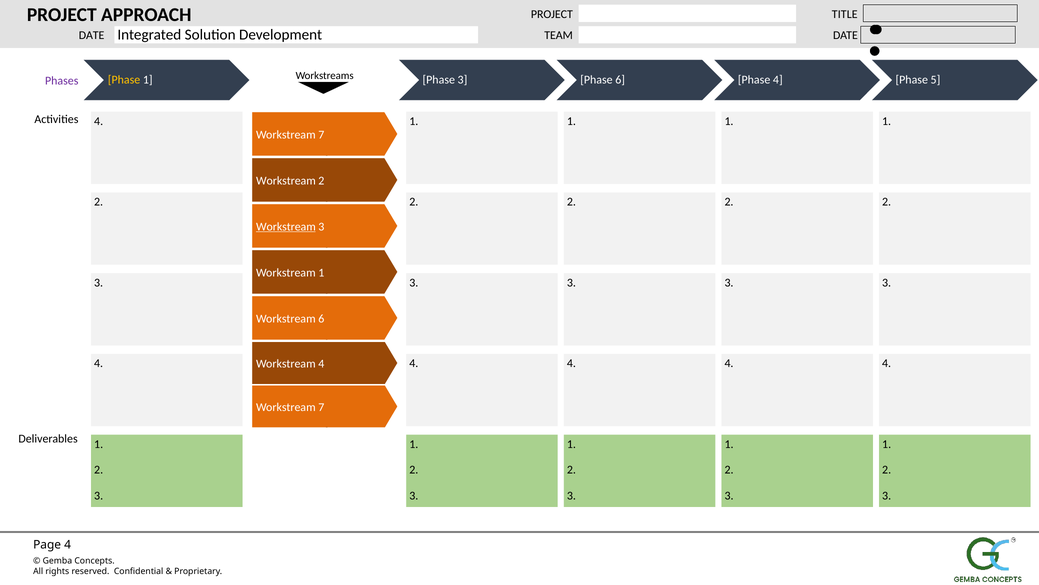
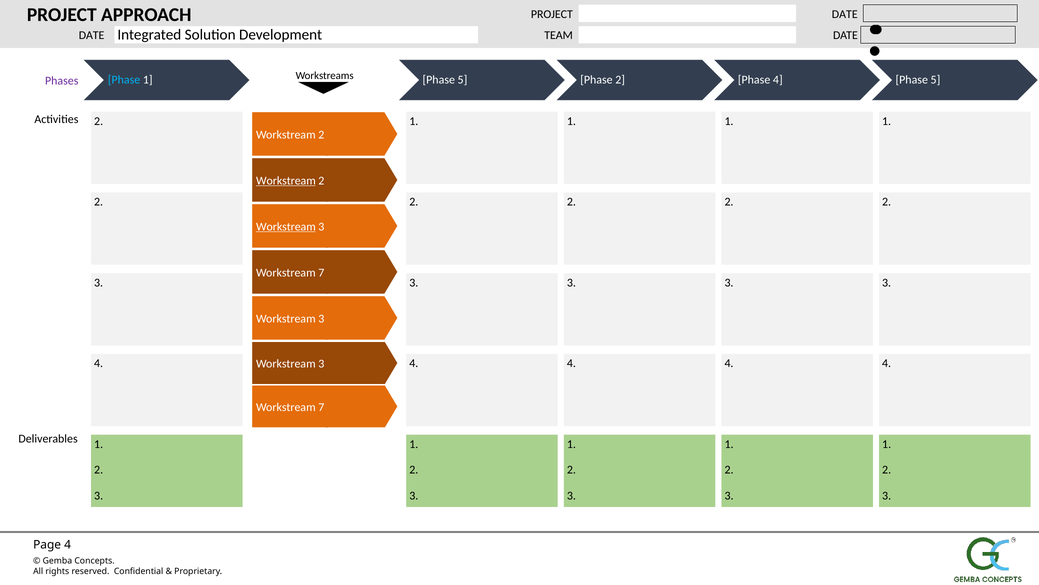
TITLE at (845, 14): TITLE -> DATE
Phase at (124, 80) colour: yellow -> light blue
1 Phase 3: 3 -> 5
Phase 6: 6 -> 2
Activities 4: 4 -> 2
7 at (321, 135): 7 -> 2
Workstream at (286, 181) underline: none -> present
1 at (321, 272): 1 -> 7
6 at (321, 318): 6 -> 3
4 at (321, 363): 4 -> 3
